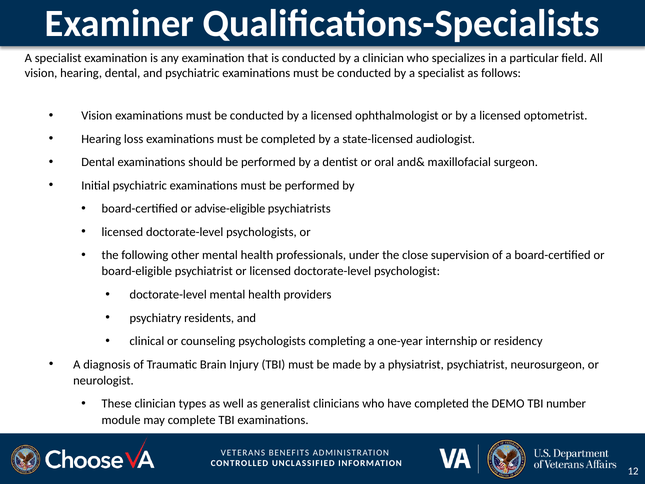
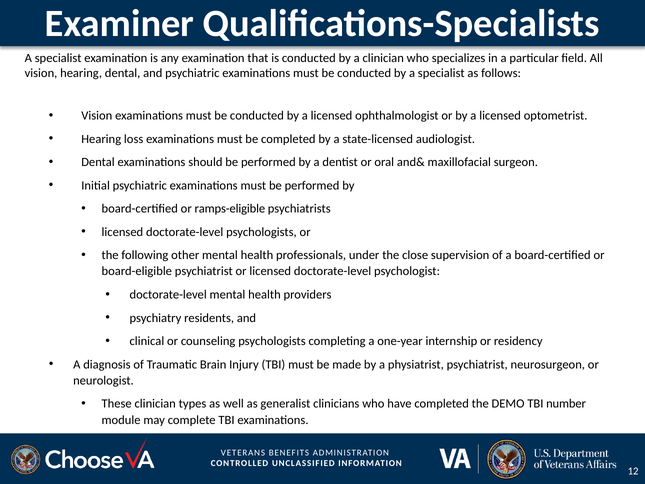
advise-eligible: advise-eligible -> ramps-eligible
